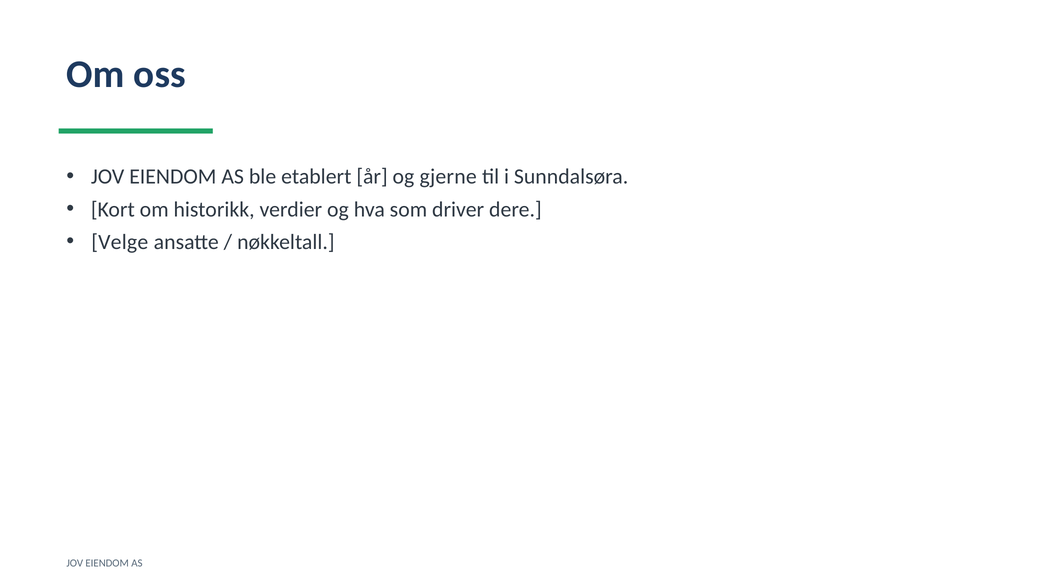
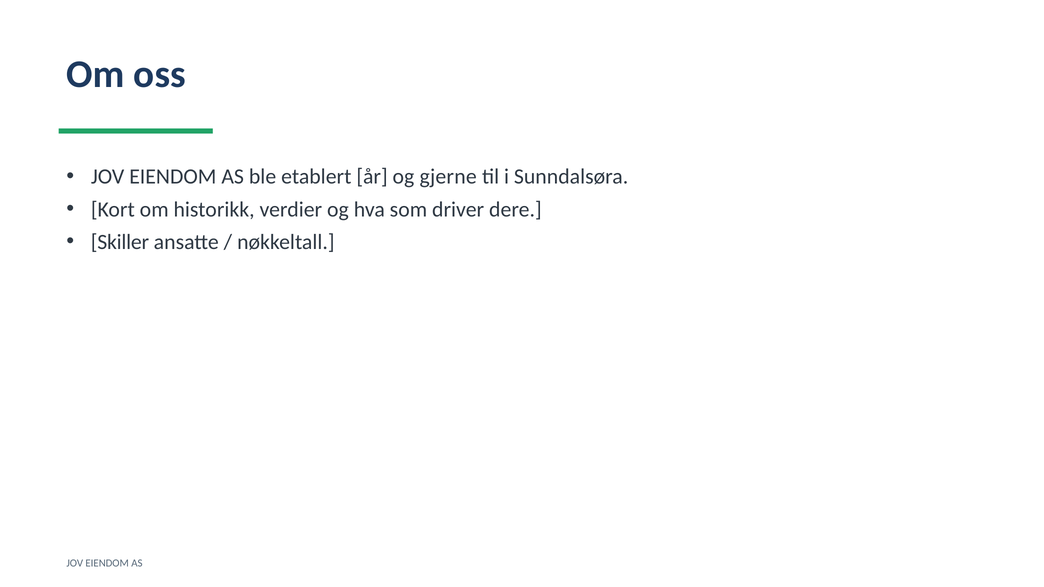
Velge: Velge -> Skiller
